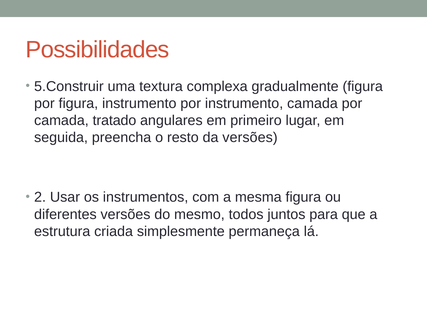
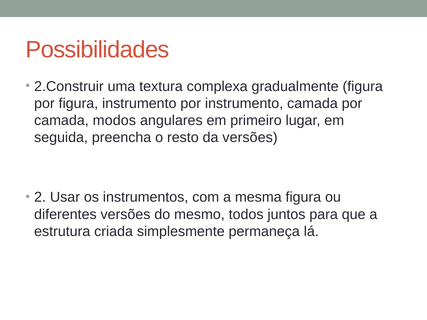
5.Construir: 5.Construir -> 2.Construir
tratado: tratado -> modos
